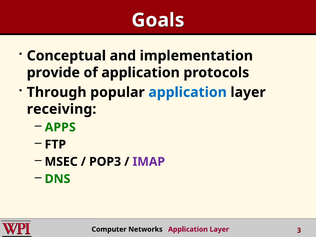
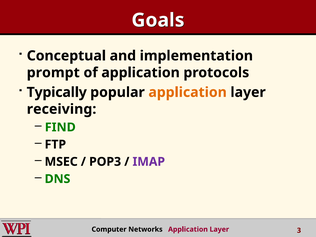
provide: provide -> prompt
Through: Through -> Typically
application at (188, 92) colour: blue -> orange
APPS: APPS -> FIND
